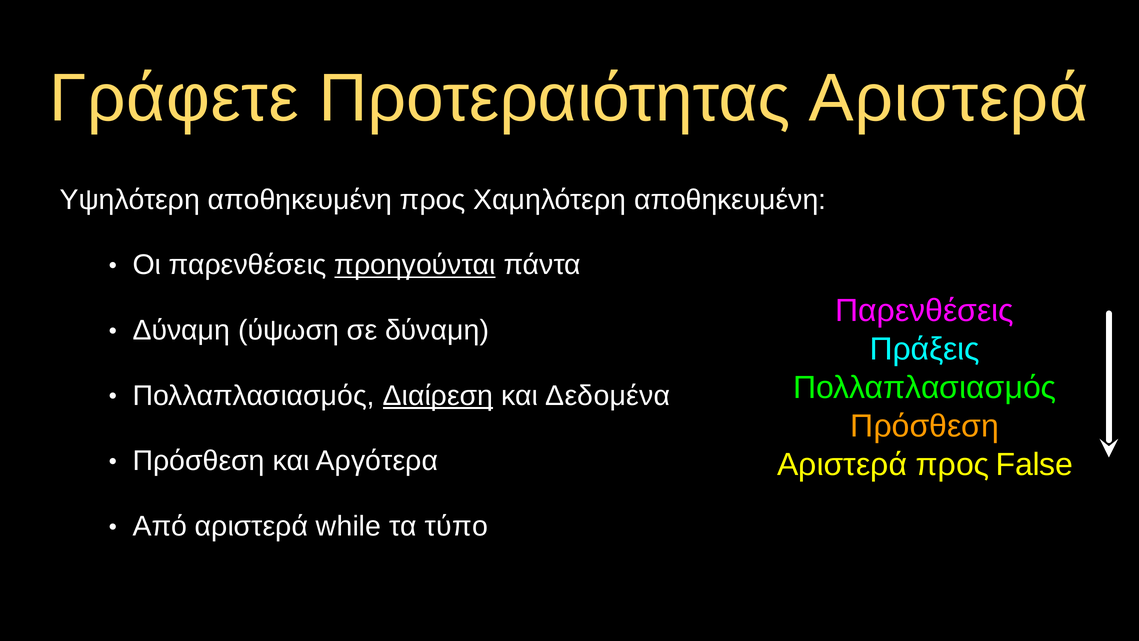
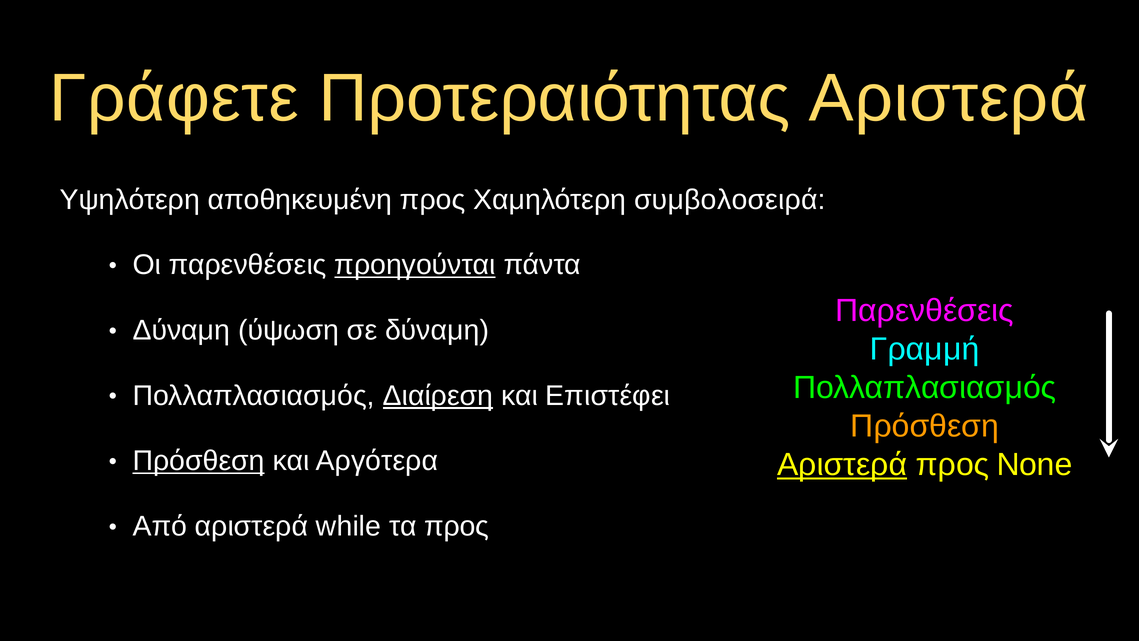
Χαμηλότερη αποθηκευμένη: αποθηκευμένη -> συμβολοσειρά
Πράξεις: Πράξεις -> Γραμμή
Δεδομένα: Δεδομένα -> Επιστέφει
Πρόσθεση at (199, 461) underline: none -> present
Αριστερά at (842, 464) underline: none -> present
False: False -> None
τα τύπο: τύπο -> προς
